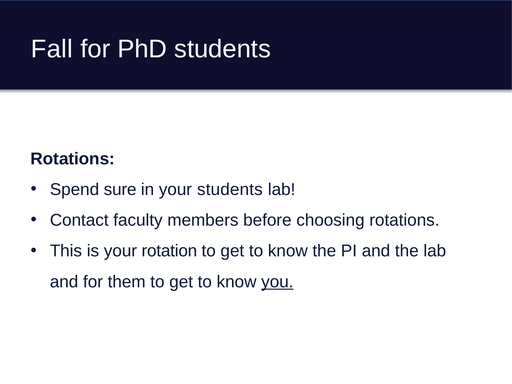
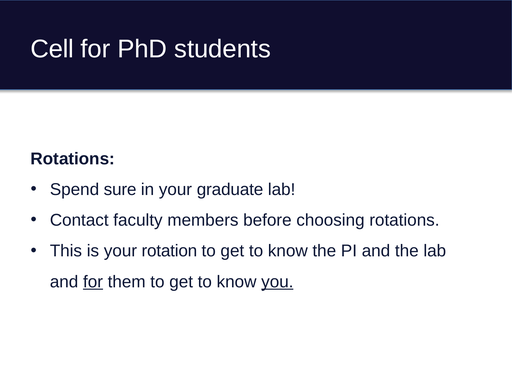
Fall: Fall -> Cell
your students: students -> graduate
for at (93, 282) underline: none -> present
